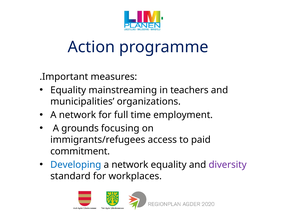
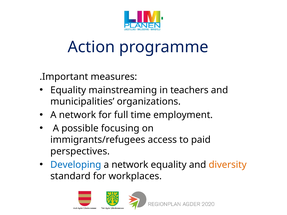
grounds: grounds -> possible
commitment: commitment -> perspectives
diversity colour: purple -> orange
